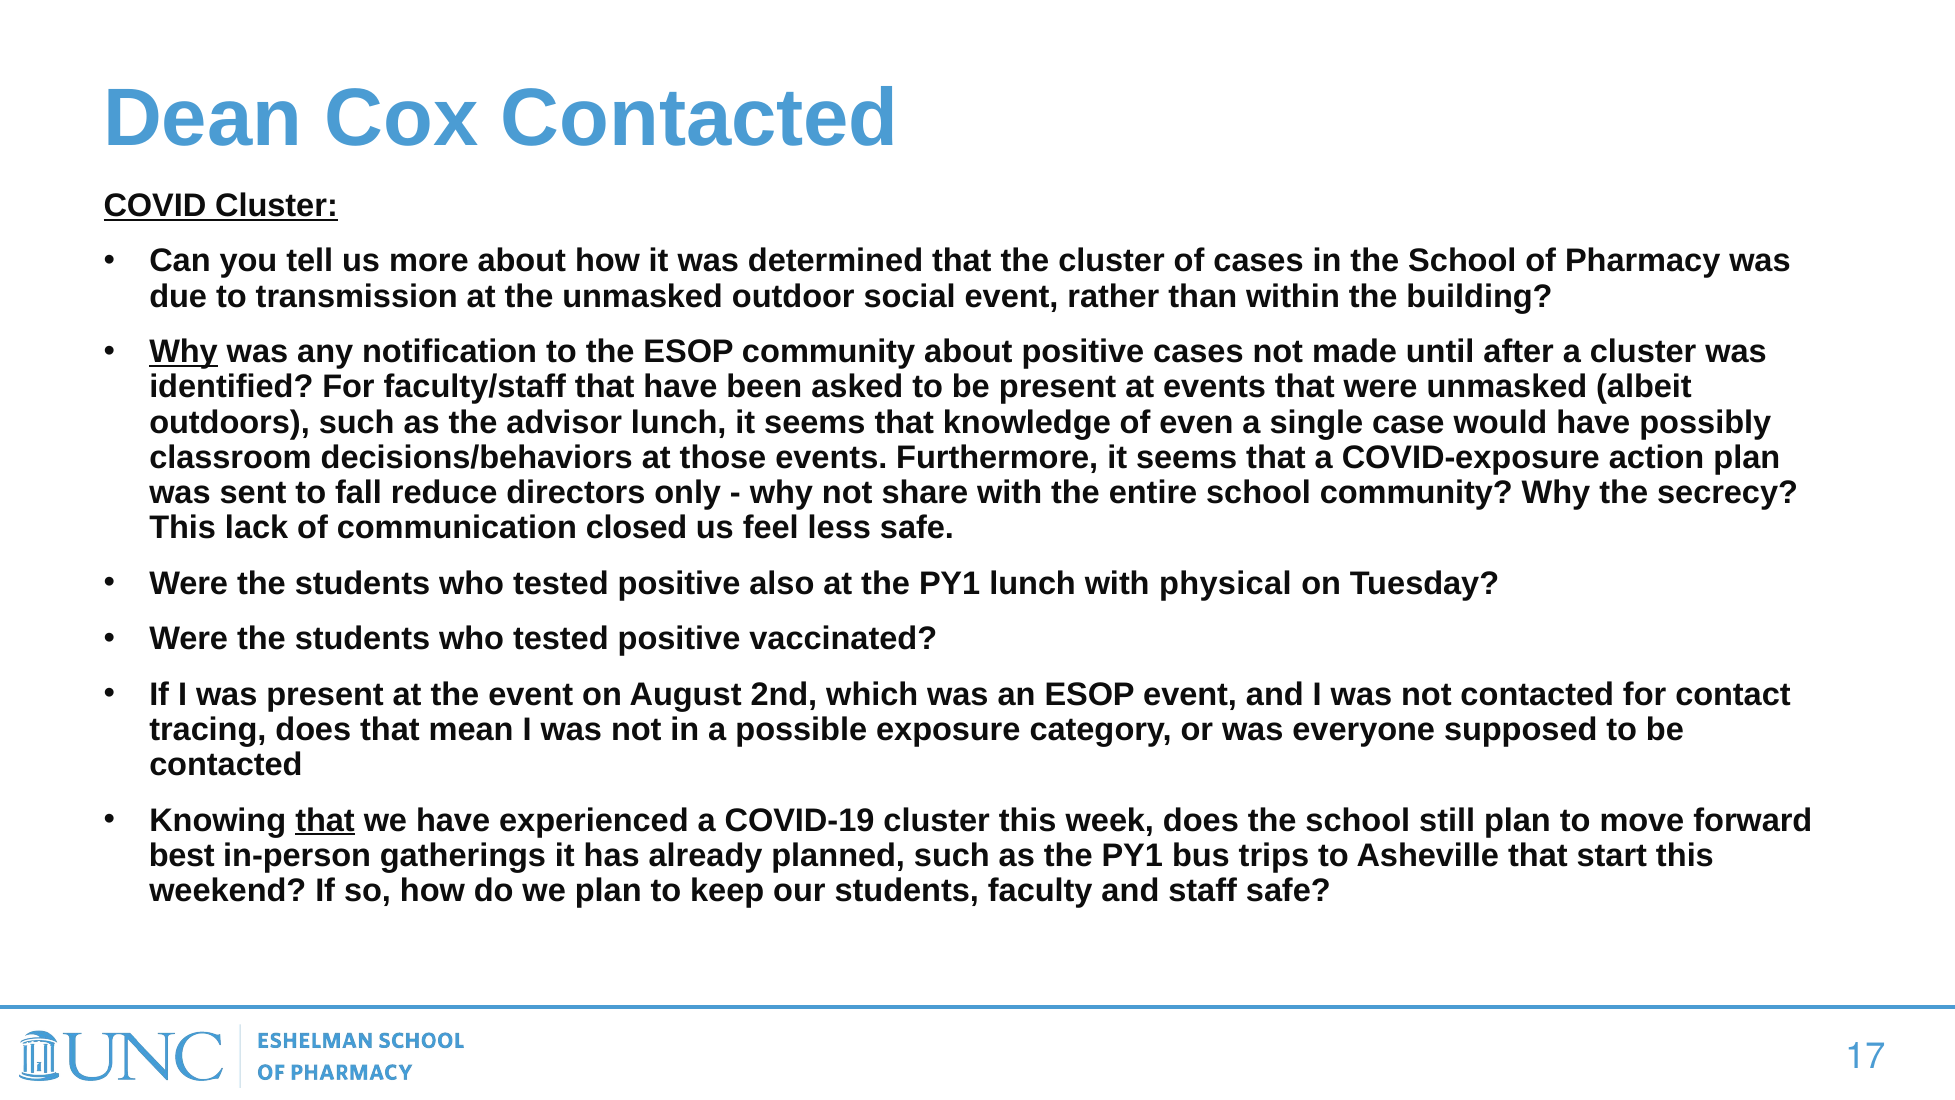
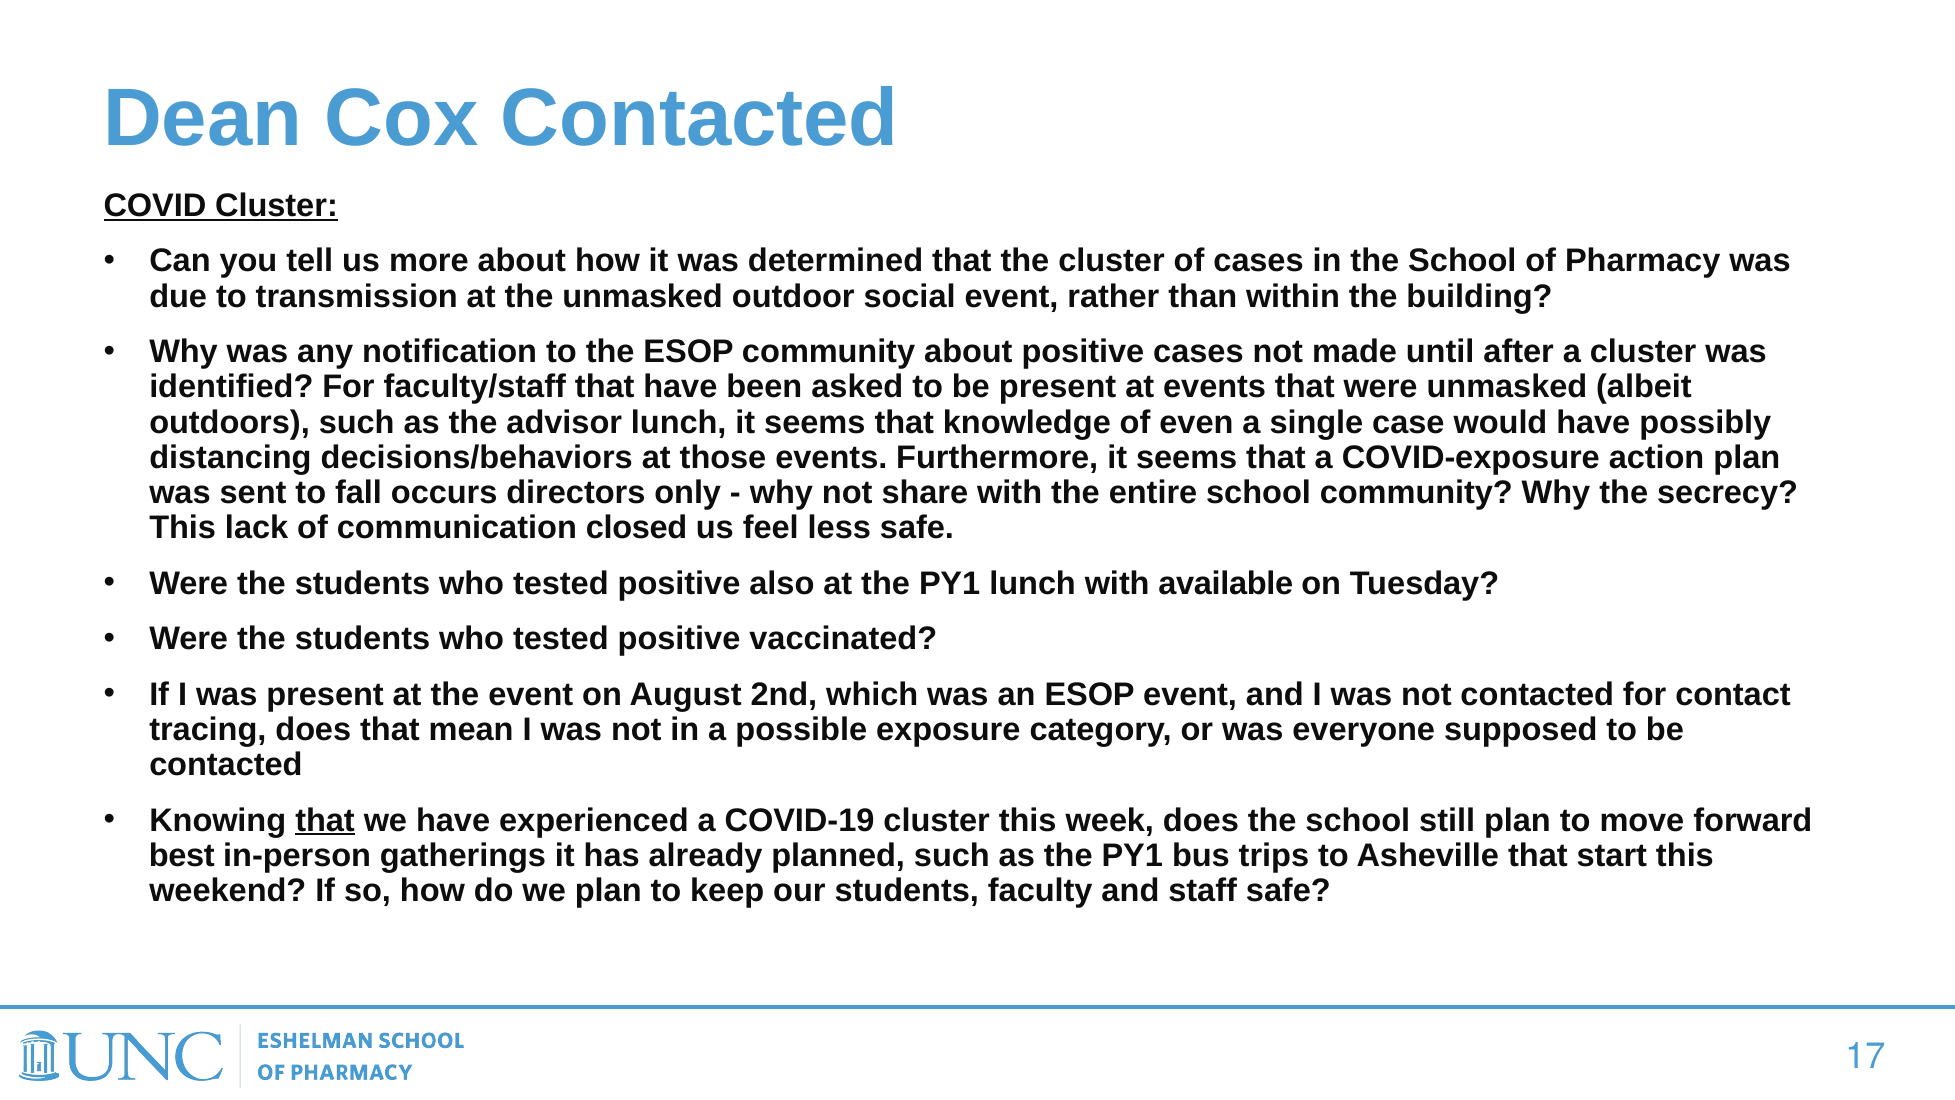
Why at (184, 352) underline: present -> none
classroom: classroom -> distancing
reduce: reduce -> occurs
physical: physical -> available
